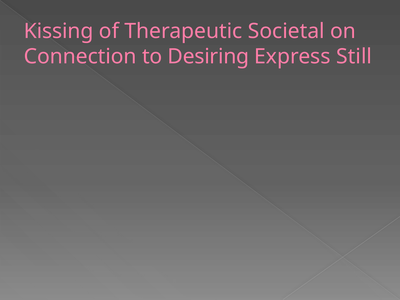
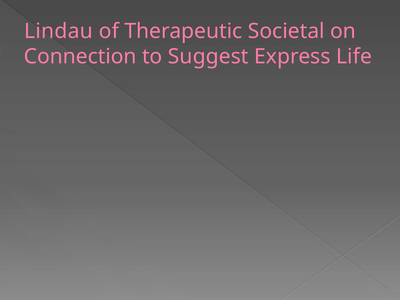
Kissing: Kissing -> Lindau
Desiring: Desiring -> Suggest
Still: Still -> Life
